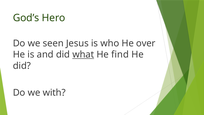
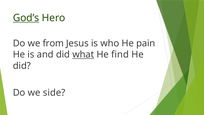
God’s underline: none -> present
seen: seen -> from
over: over -> pain
with: with -> side
